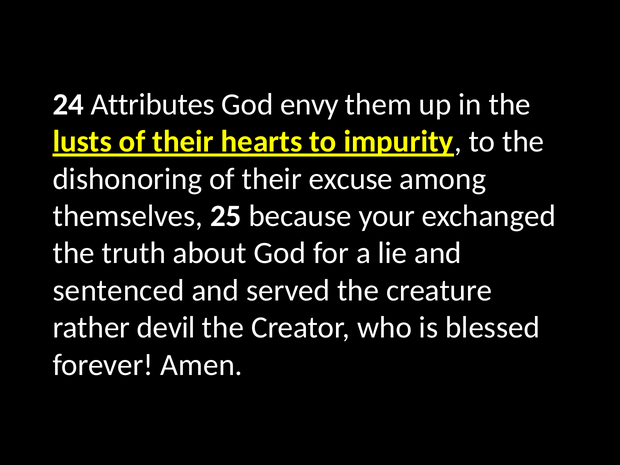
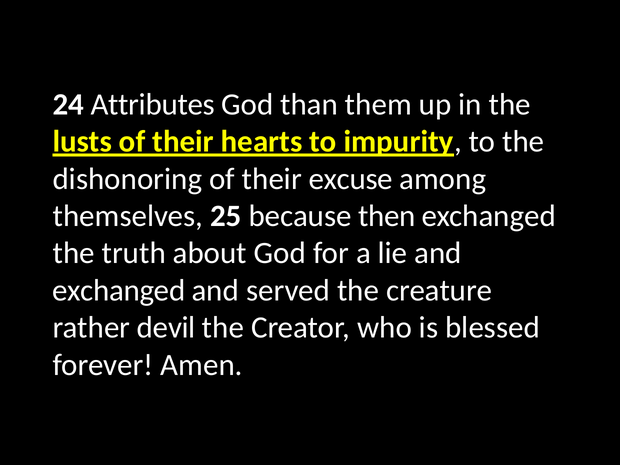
envy: envy -> than
your: your -> then
sentenced at (119, 290): sentenced -> exchanged
